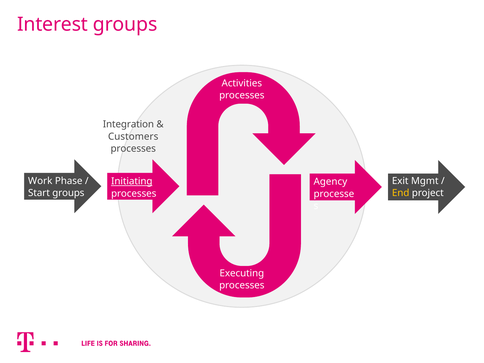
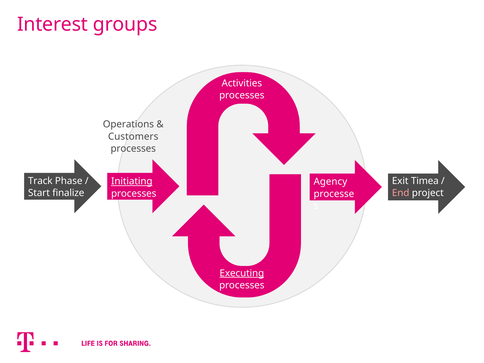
Integration: Integration -> Operations
Work: Work -> Track
Mgmt: Mgmt -> Timea
Start groups: groups -> finalize
End colour: yellow -> pink
Executing underline: none -> present
